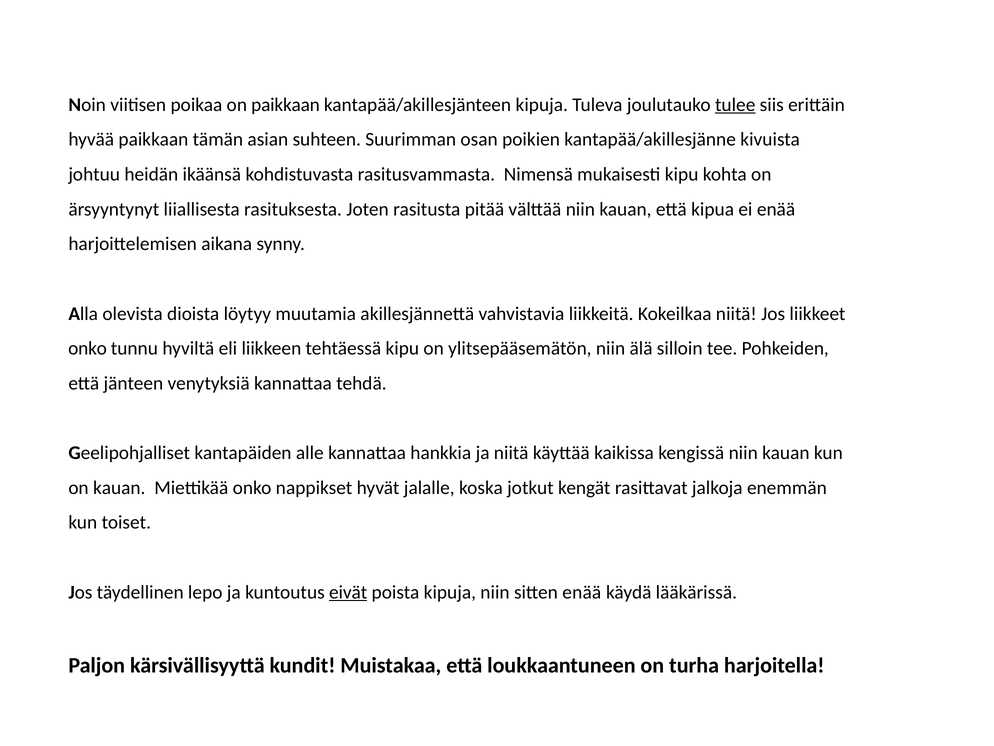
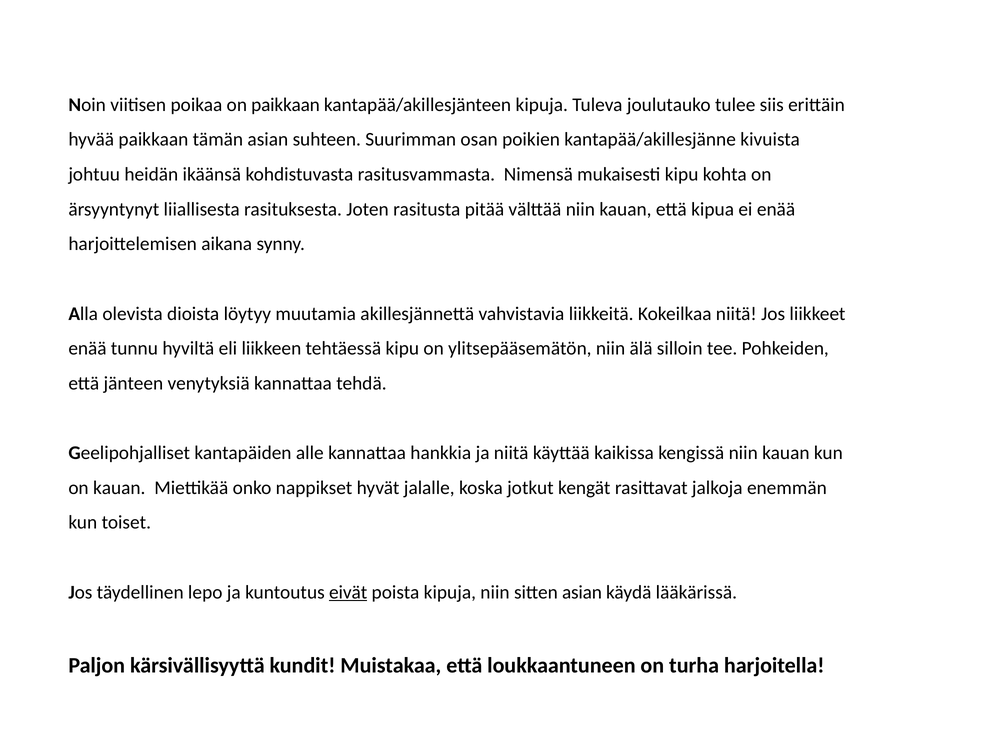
tulee underline: present -> none
onko at (88, 348): onko -> enää
sitten enää: enää -> asian
